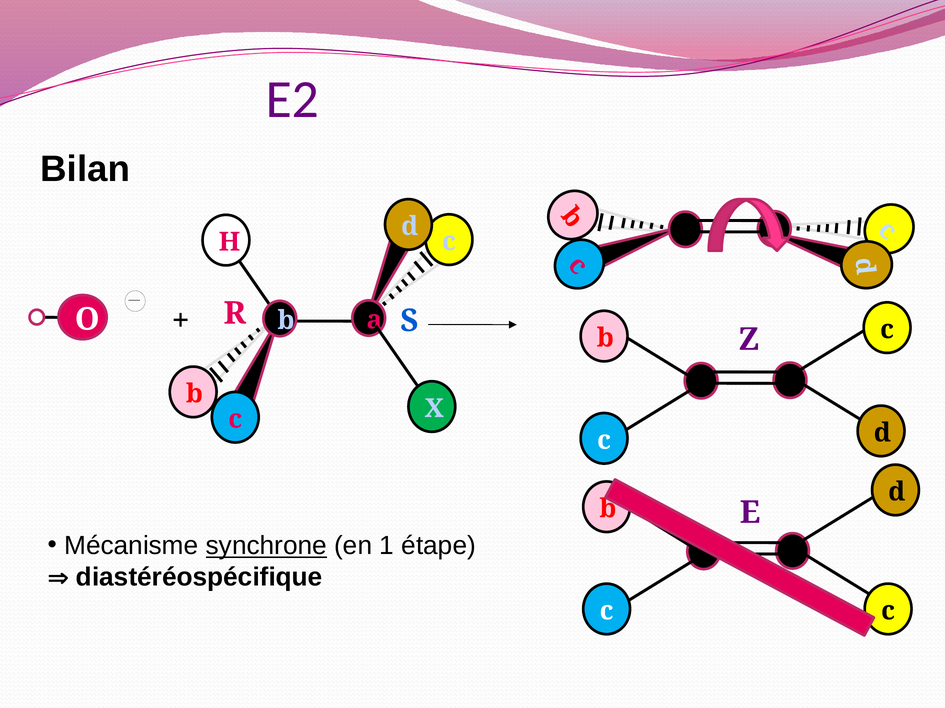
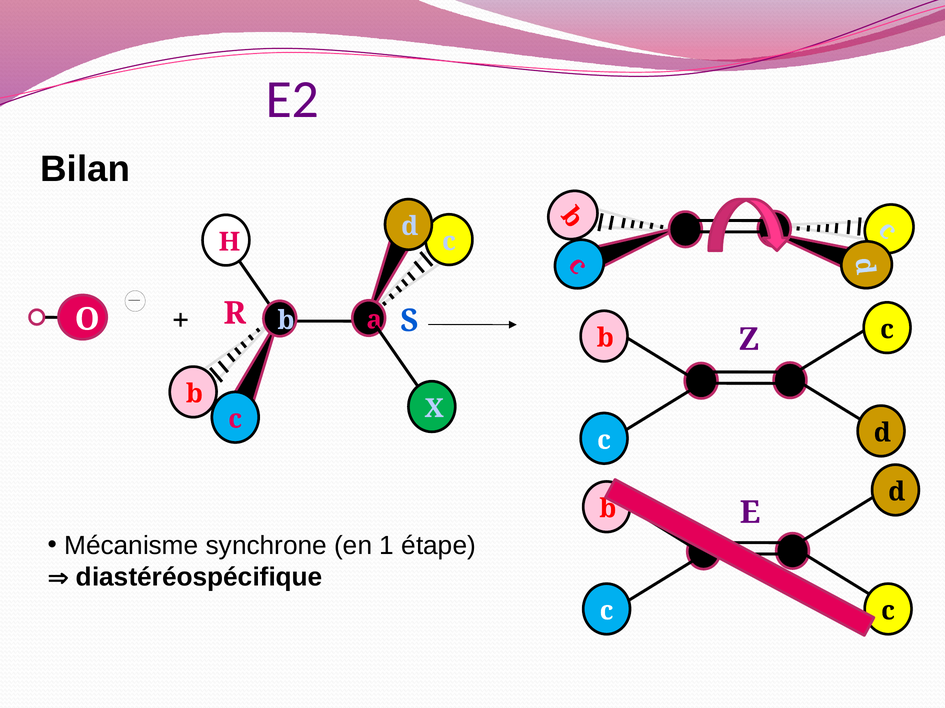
synchrone underline: present -> none
